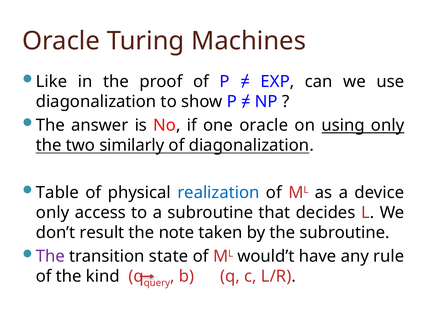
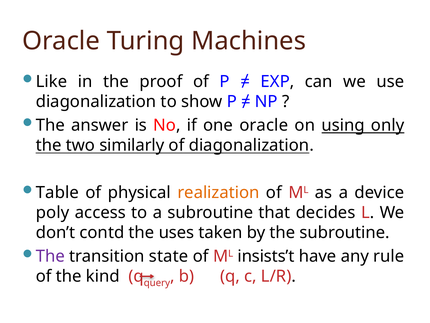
realization colour: blue -> orange
only at (53, 212): only -> poly
result: result -> contd
note: note -> uses
would’t: would’t -> insists’t
